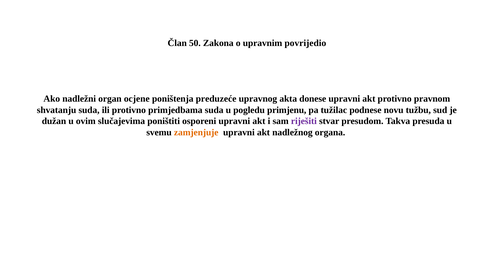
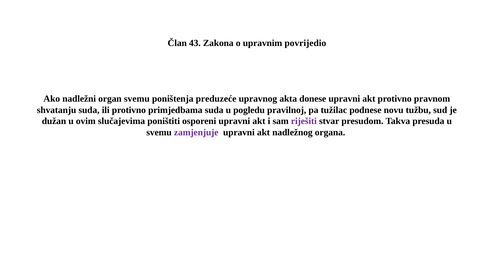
50: 50 -> 43
organ ocjene: ocjene -> svemu
primjenu: primjenu -> pravilnoj
zamjenjuje colour: orange -> purple
